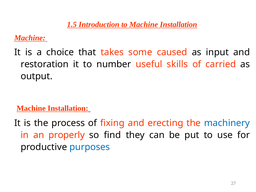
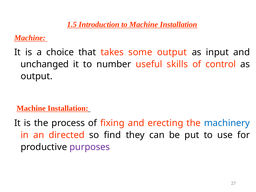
some caused: caused -> output
restoration: restoration -> unchanged
carried: carried -> control
properly: properly -> directed
purposes colour: blue -> purple
